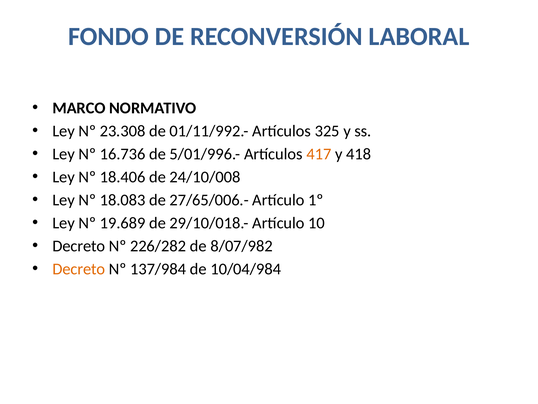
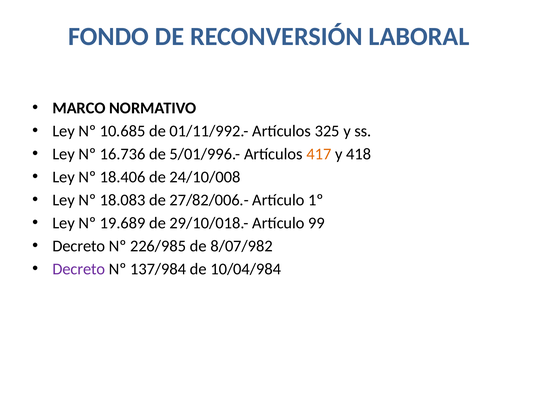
23.308: 23.308 -> 10.685
27/65/006.-: 27/65/006.- -> 27/82/006.-
10: 10 -> 99
226/282: 226/282 -> 226/985
Decreto at (79, 269) colour: orange -> purple
